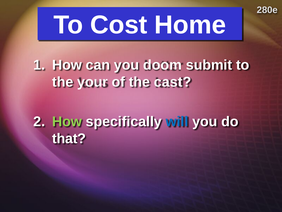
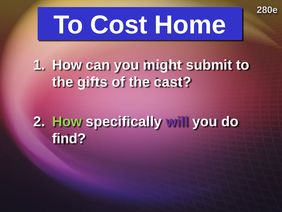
doom: doom -> might
your: your -> gifts
will colour: blue -> purple
that: that -> find
